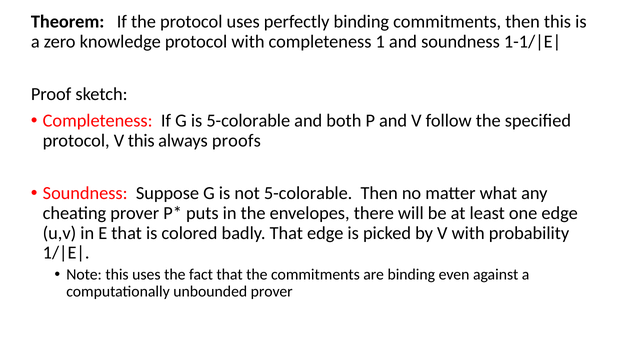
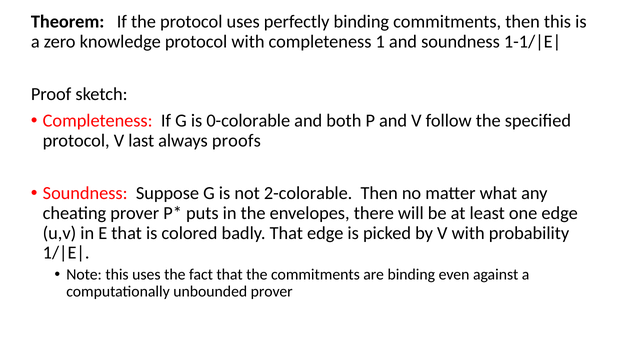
is 5-colorable: 5-colorable -> 0-colorable
V this: this -> last
not 5-colorable: 5-colorable -> 2-colorable
